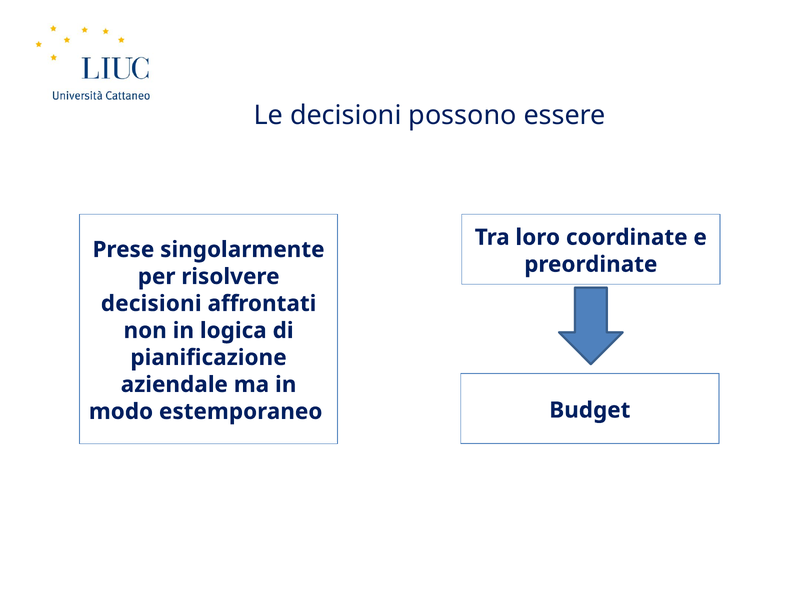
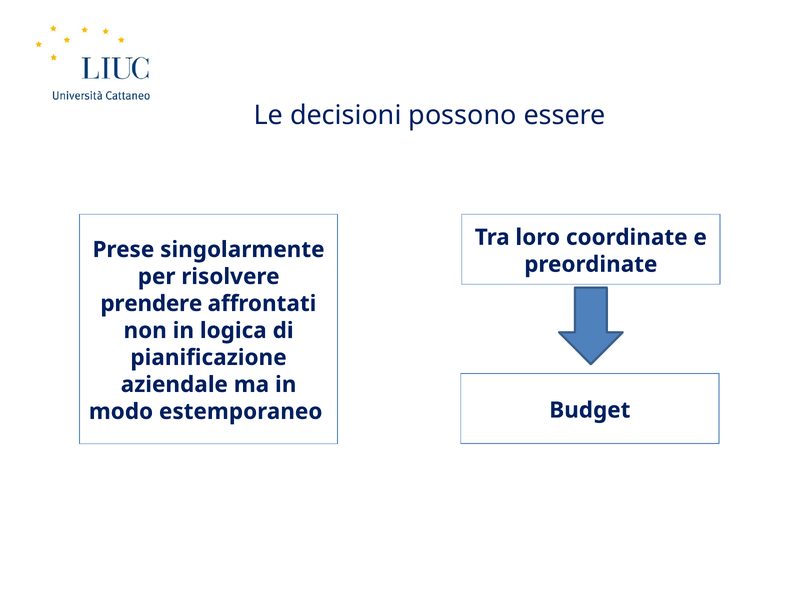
decisioni at (151, 303): decisioni -> prendere
